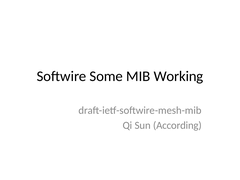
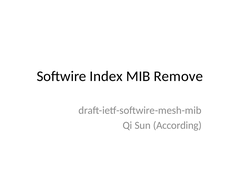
Some: Some -> Index
Working: Working -> Remove
